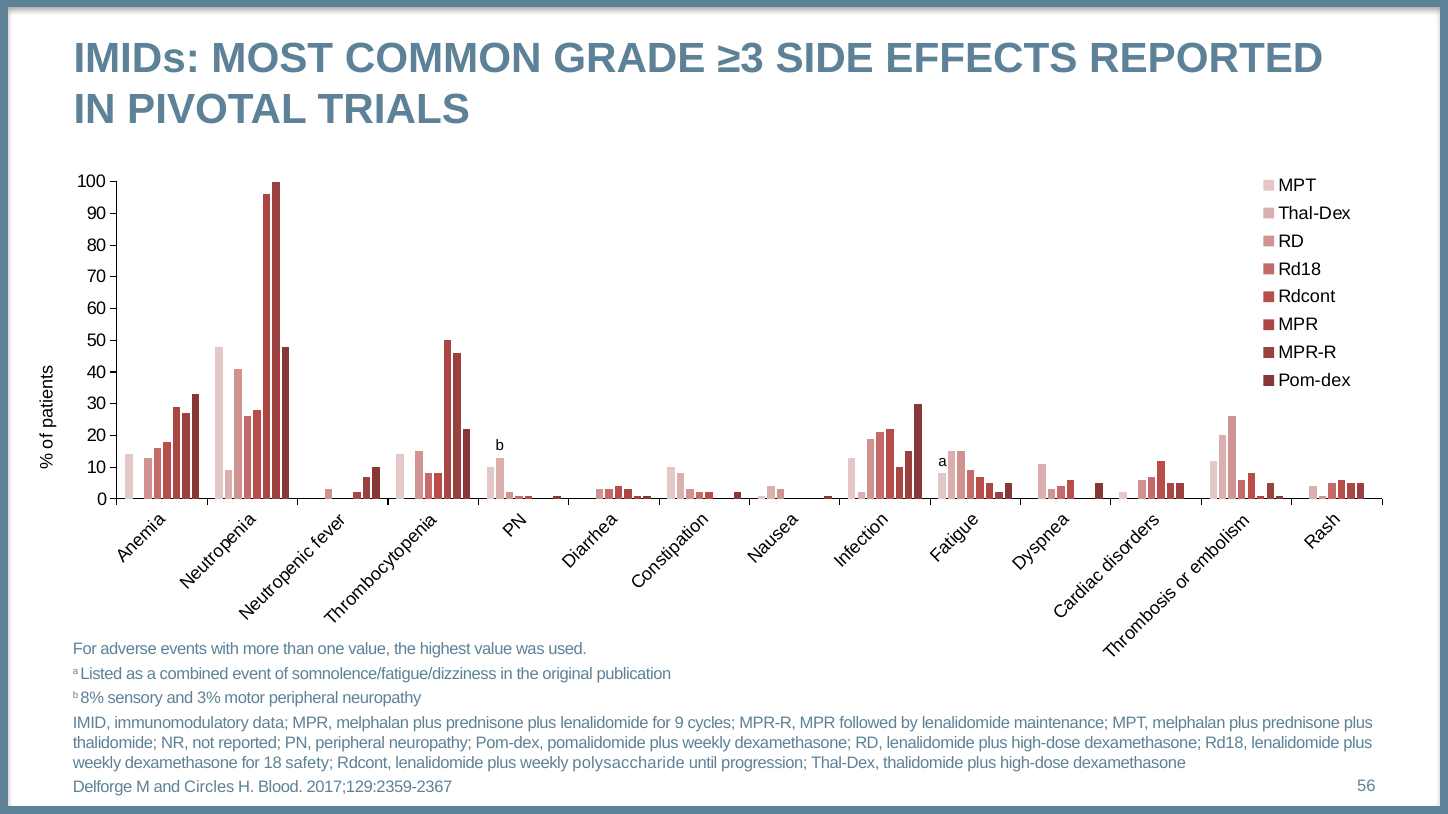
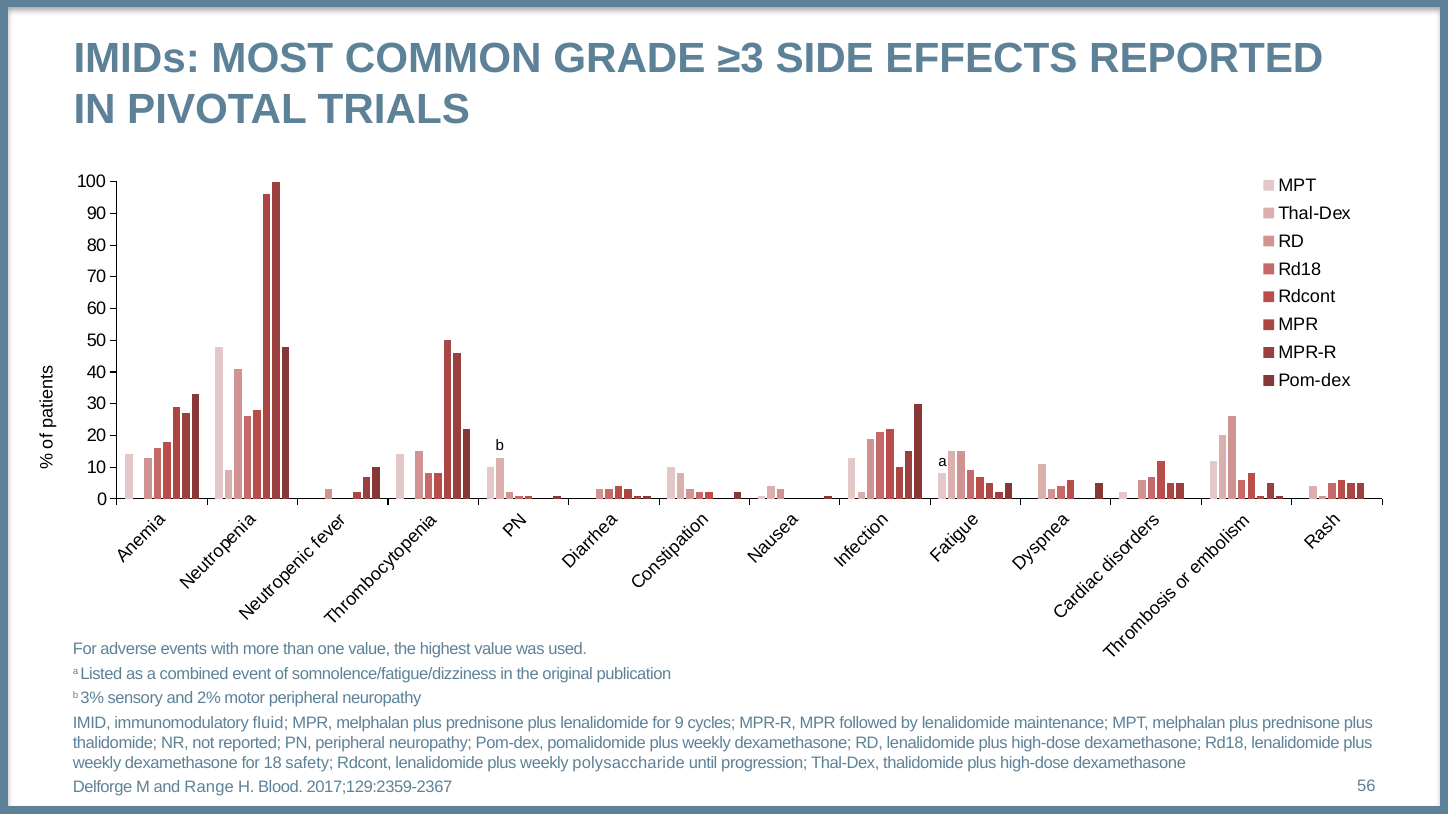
8%: 8% -> 3%
3%: 3% -> 2%
data: data -> fluid
Circles: Circles -> Range
